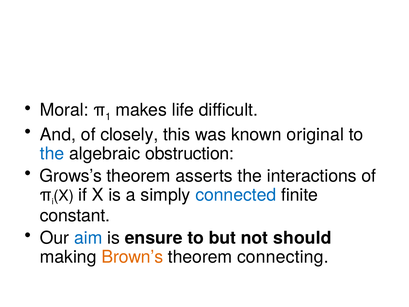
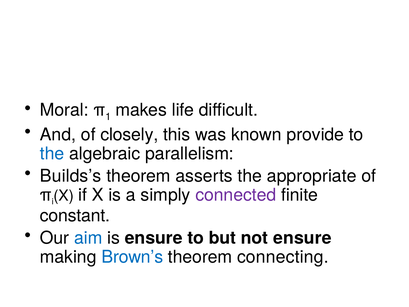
original: original -> provide
obstruction: obstruction -> parallelism
Grows’s: Grows’s -> Builds’s
interactions: interactions -> appropriate
connected colour: blue -> purple
not should: should -> ensure
Brown’s colour: orange -> blue
